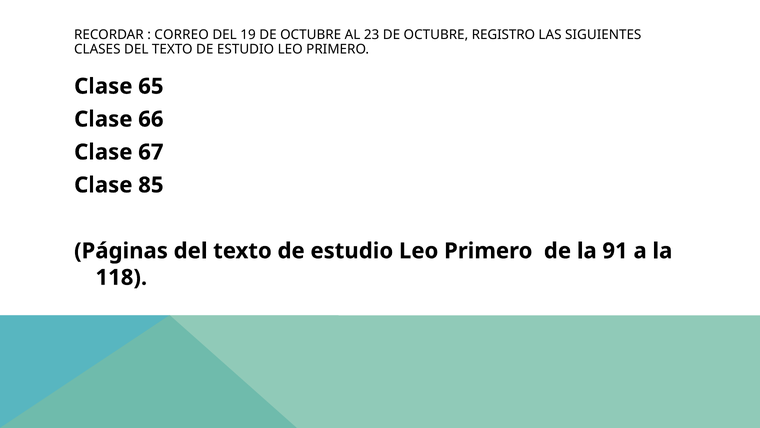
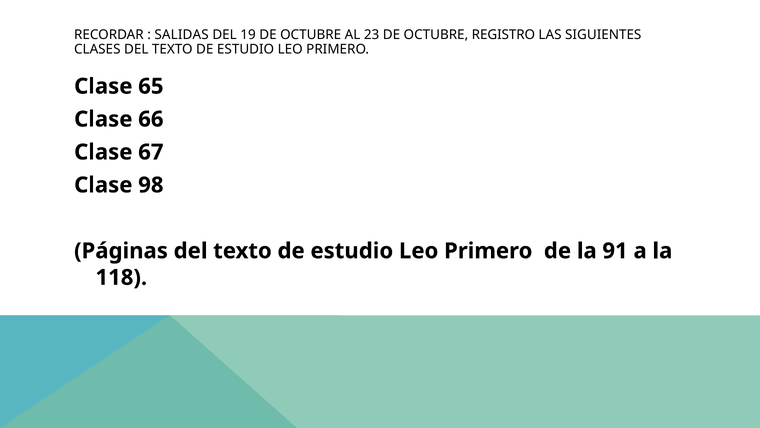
CORREO: CORREO -> SALIDAS
85: 85 -> 98
